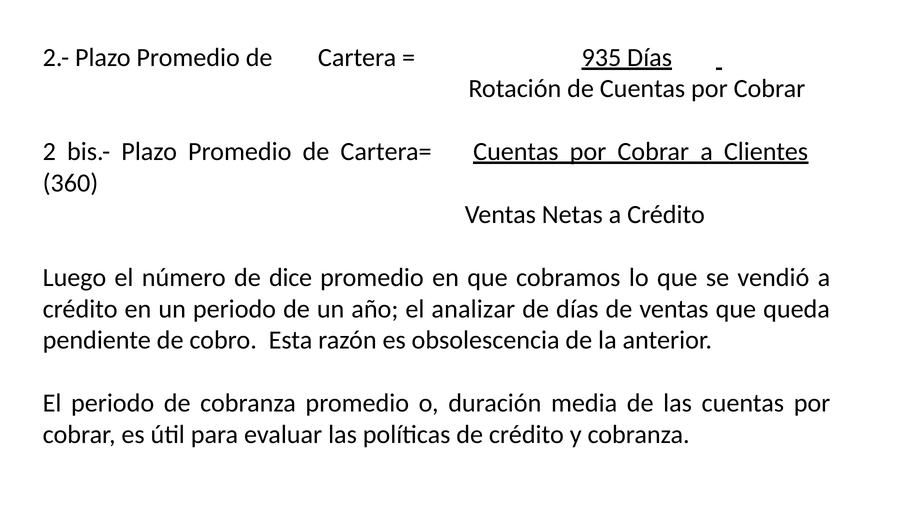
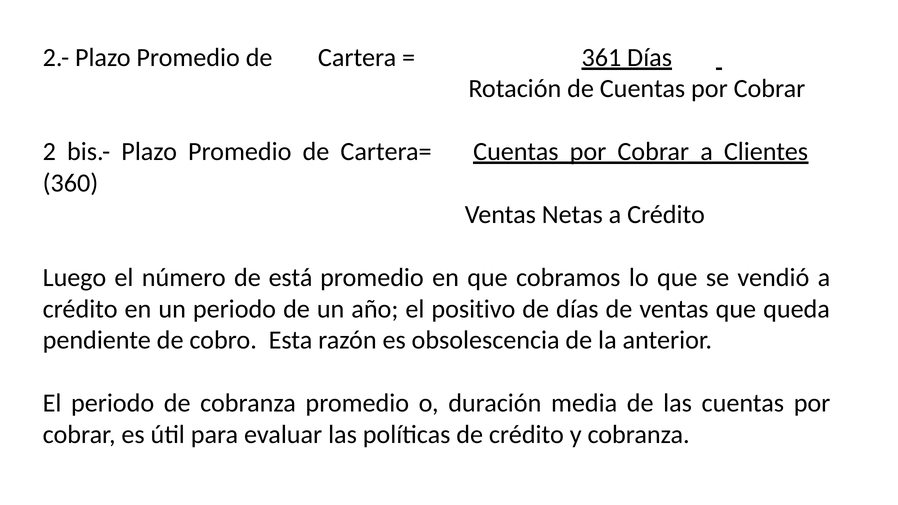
935: 935 -> 361
dice: dice -> está
analizar: analizar -> positivo
